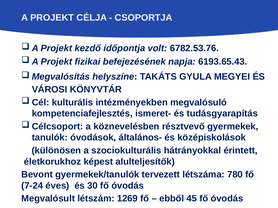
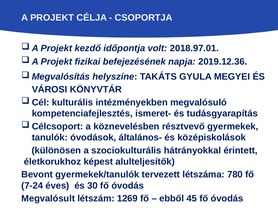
6782.53.76: 6782.53.76 -> 2018.97.01
6193.65.43: 6193.65.43 -> 2019.12.36
